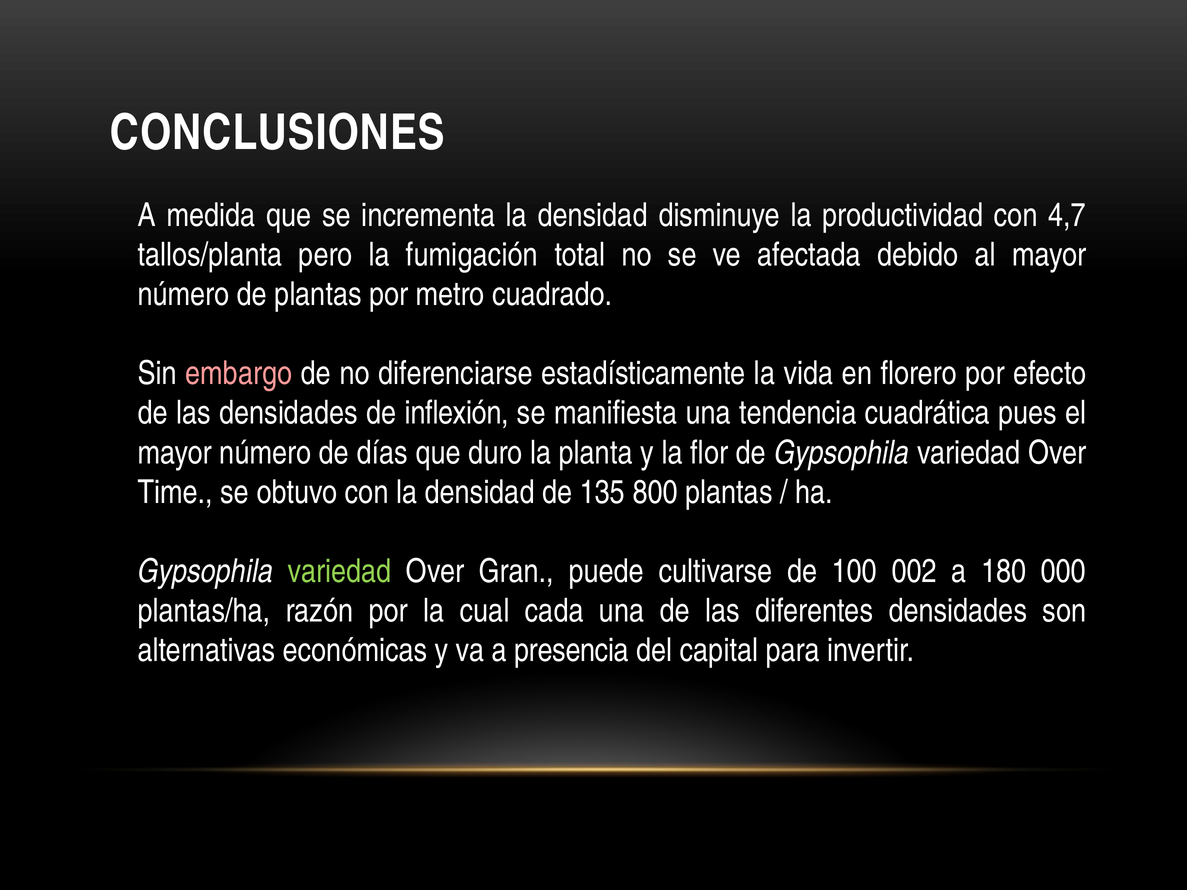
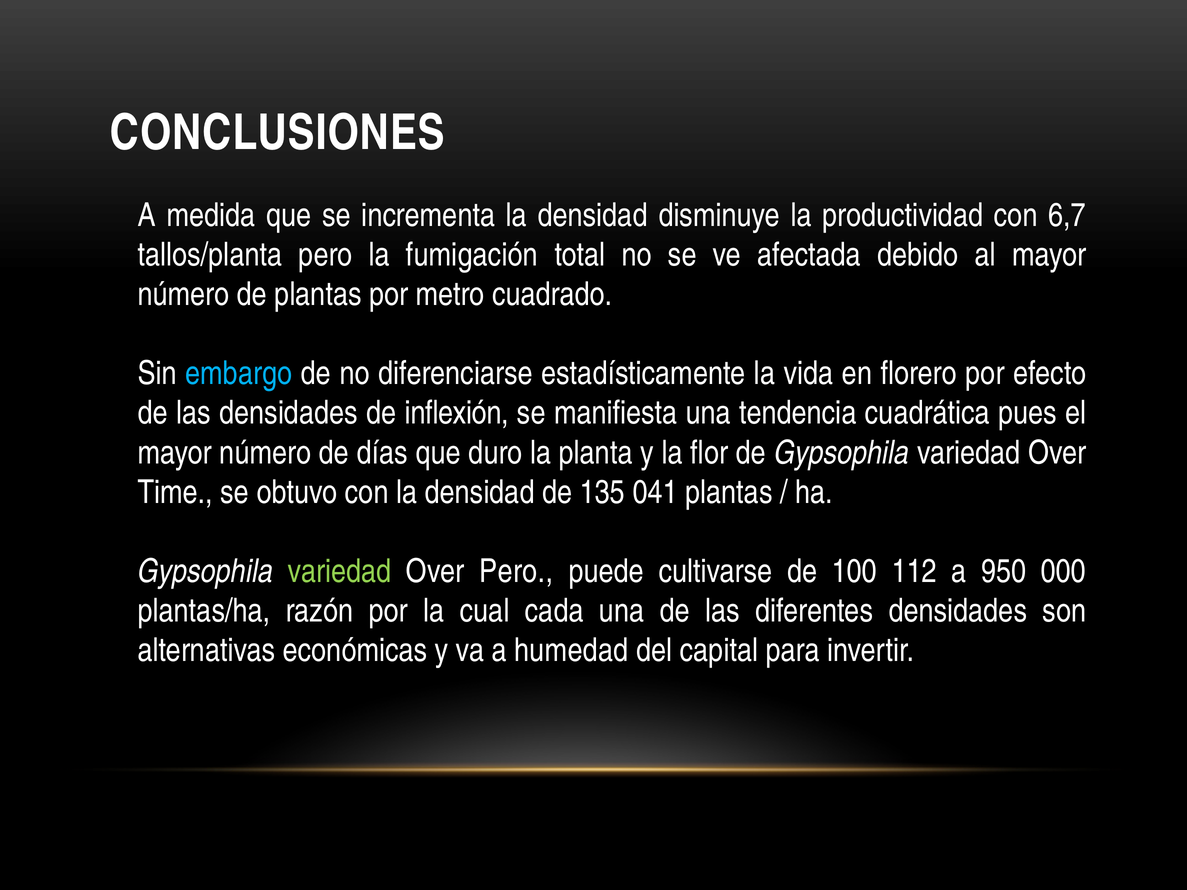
4,7: 4,7 -> 6,7
embargo colour: pink -> light blue
800: 800 -> 041
Over Gran: Gran -> Pero
002: 002 -> 112
180: 180 -> 950
presencia: presencia -> humedad
